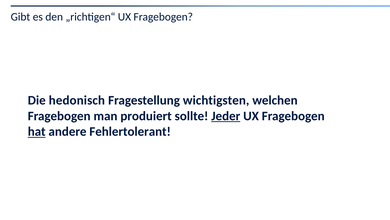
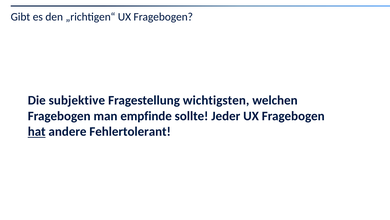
hedonisch: hedonisch -> subjektive
produiert: produiert -> empfinde
Jeder underline: present -> none
